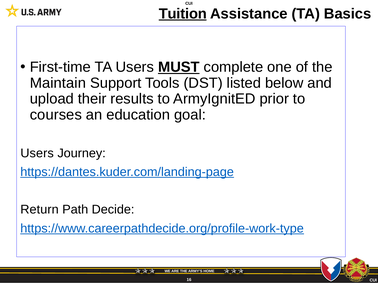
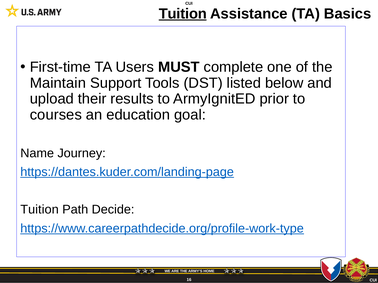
MUST underline: present -> none
Users at (37, 153): Users -> Name
Return at (40, 210): Return -> Tuition
